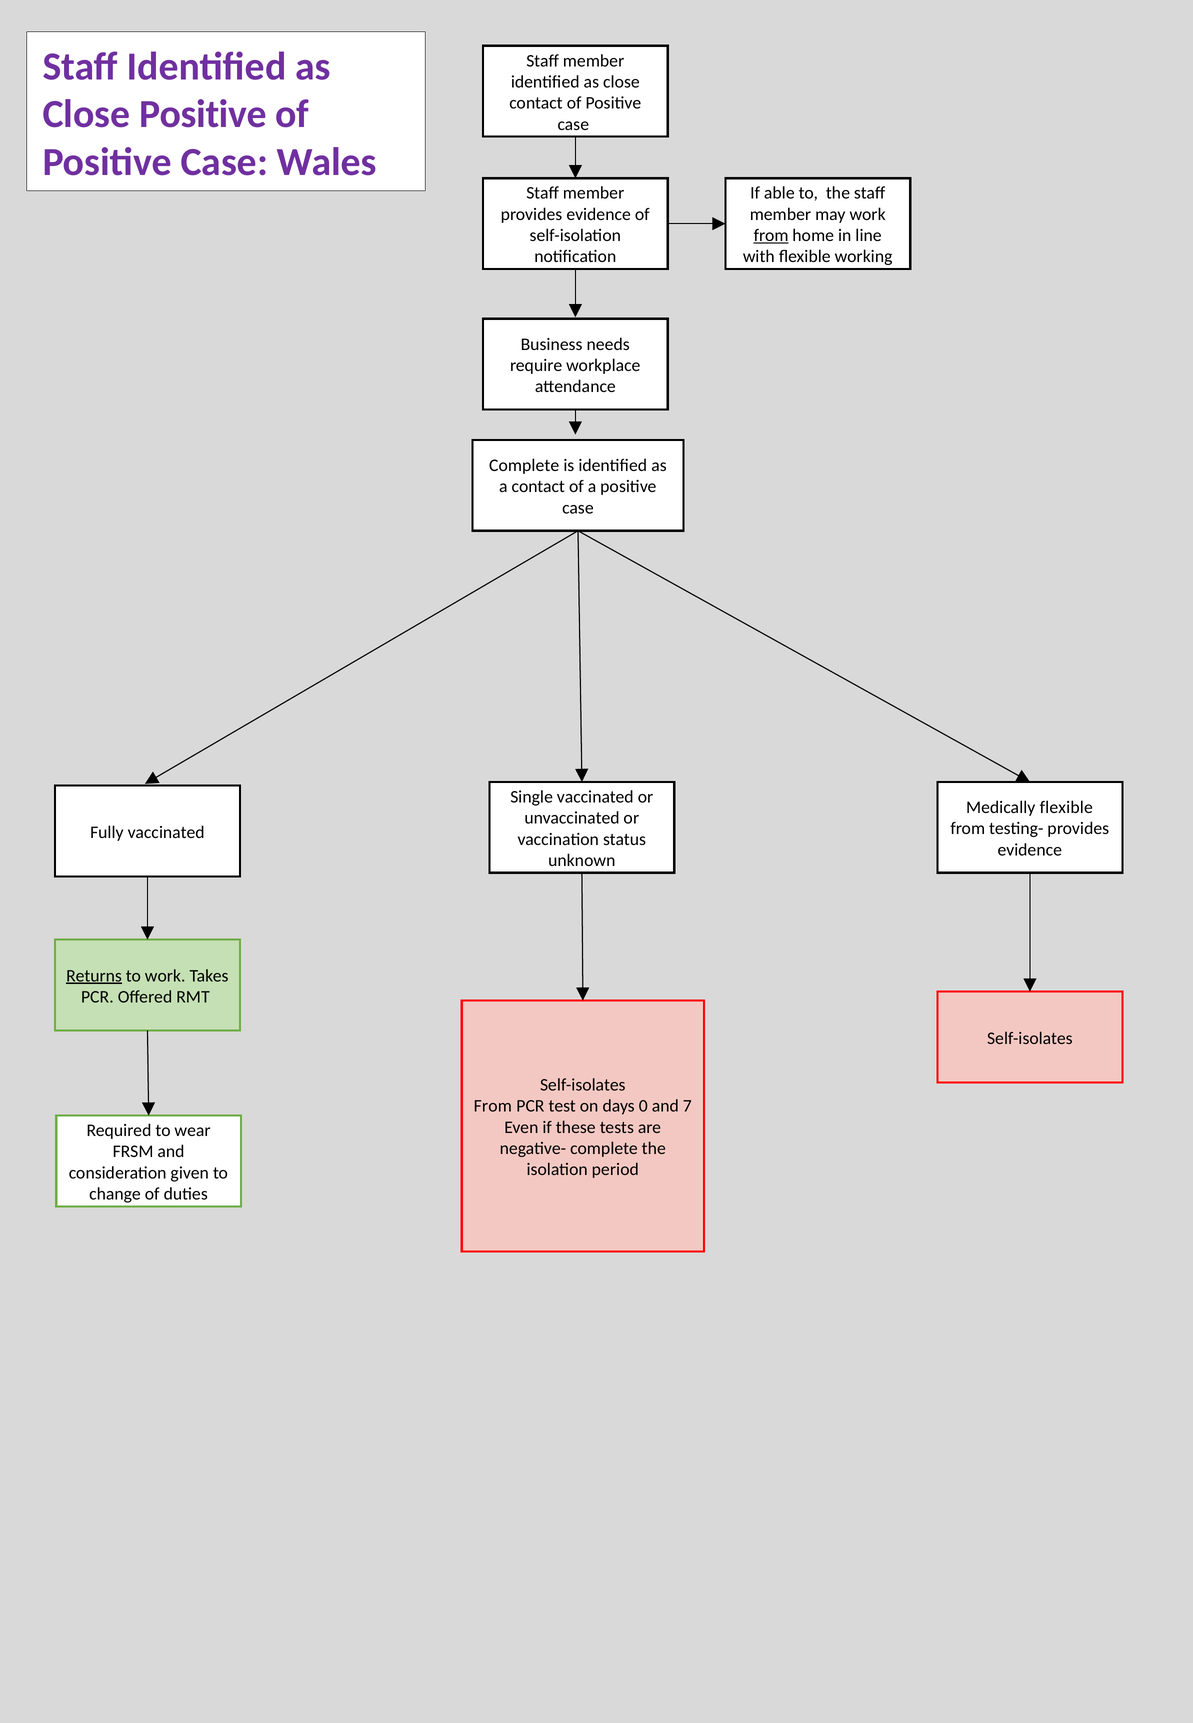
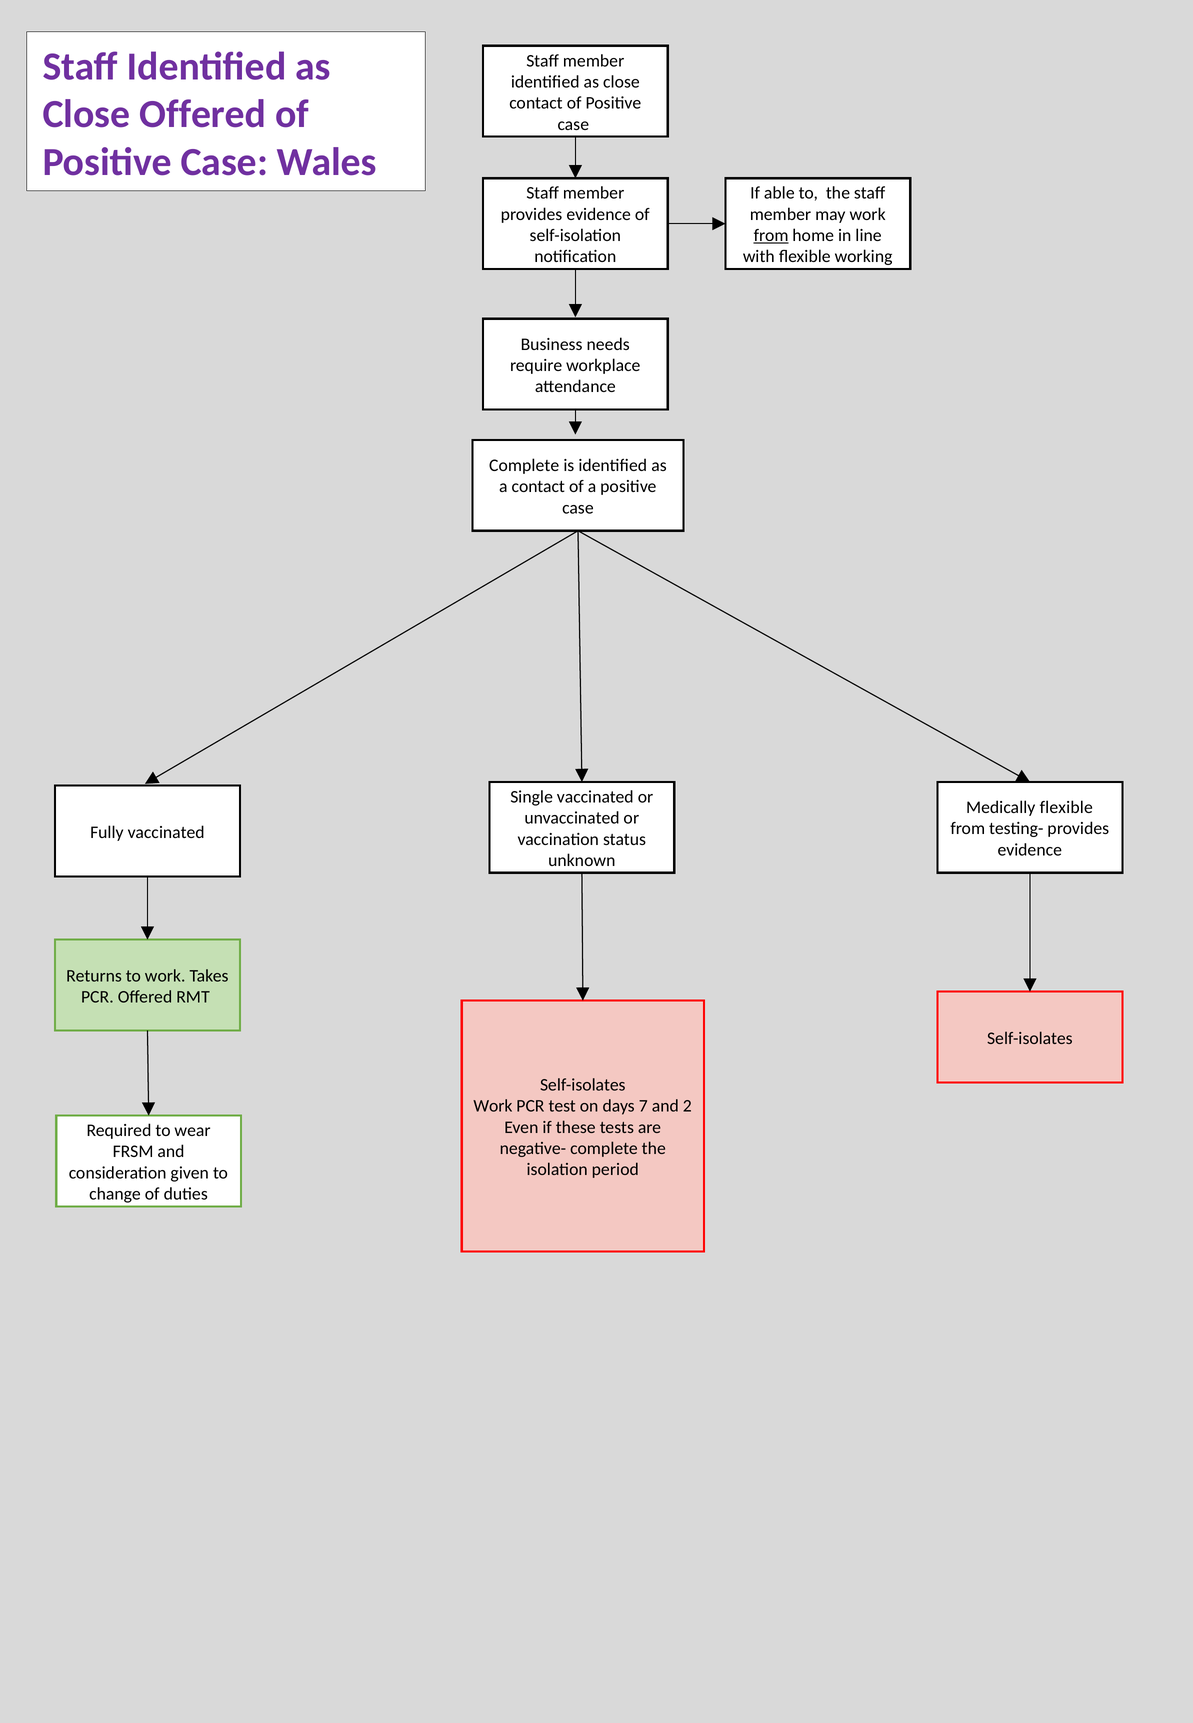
Close Positive: Positive -> Offered
Returns underline: present -> none
From at (493, 1106): From -> Work
0: 0 -> 7
7: 7 -> 2
